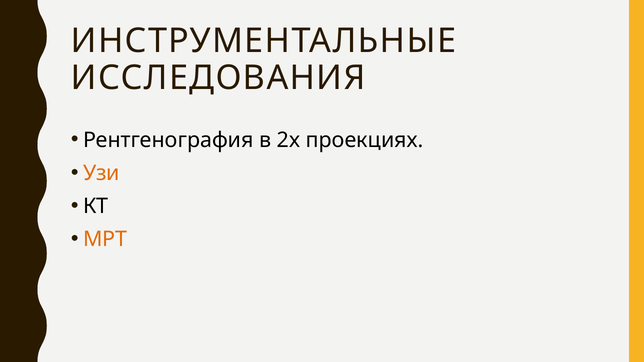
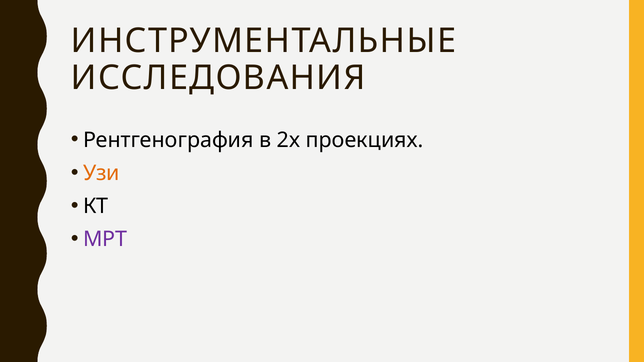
МРТ colour: orange -> purple
